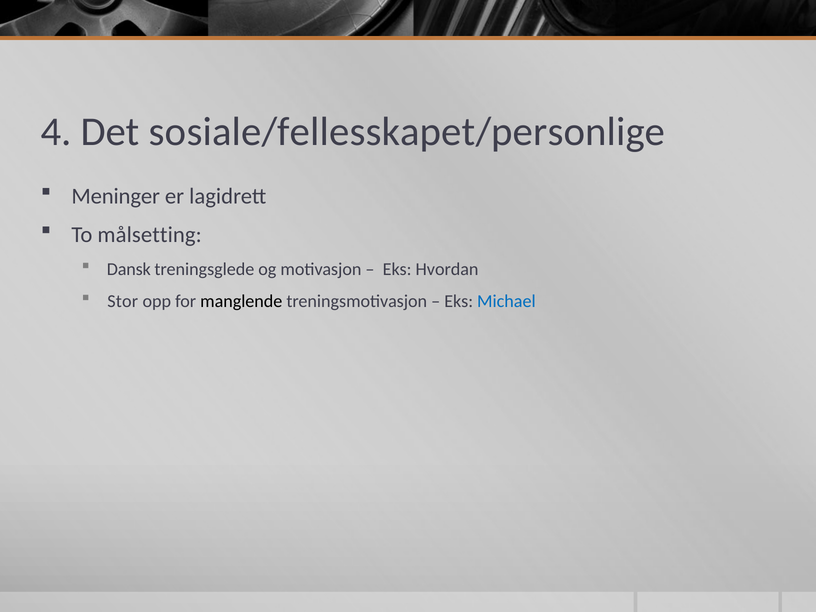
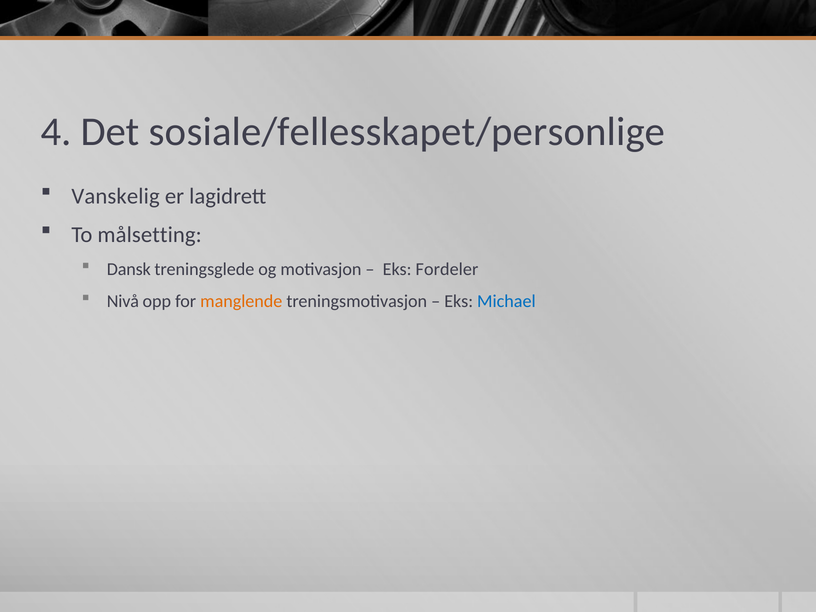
Meninger: Meninger -> Vanskelig
Hvordan: Hvordan -> Fordeler
Stor: Stor -> Nivå
manglende colour: black -> orange
